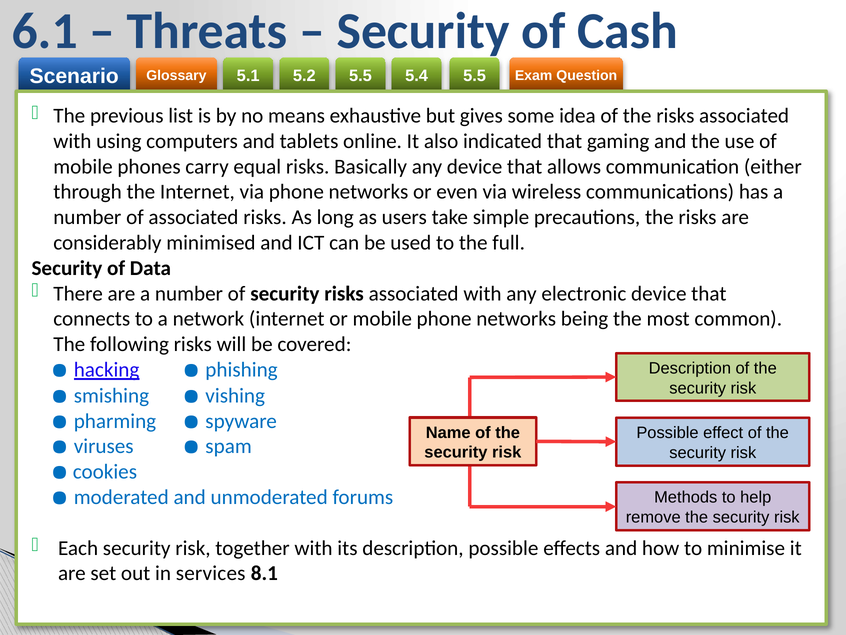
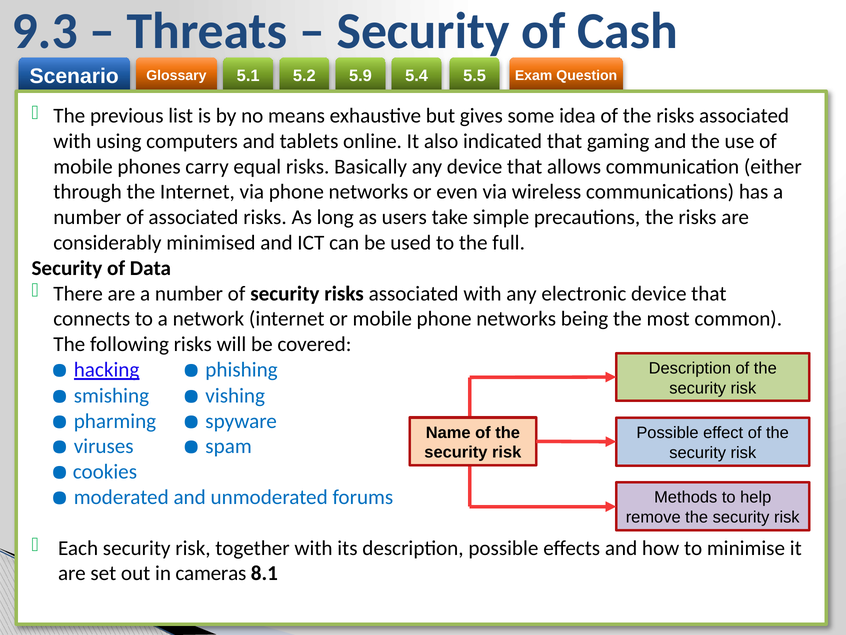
6.1: 6.1 -> 9.3
5.5 at (360, 76): 5.5 -> 5.9
services: services -> cameras
